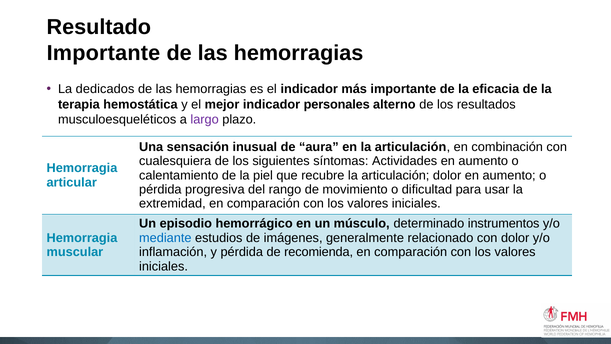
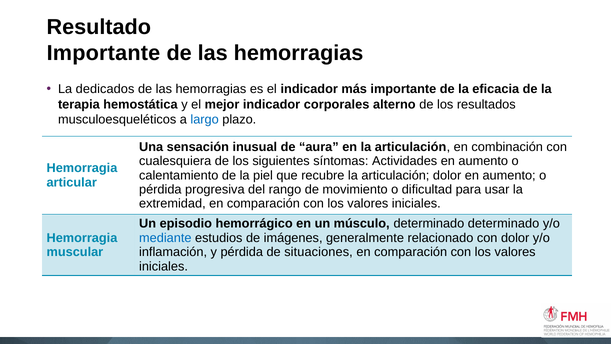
personales: personales -> corporales
largo colour: purple -> blue
determinado instrumentos: instrumentos -> determinado
recomienda: recomienda -> situaciones
